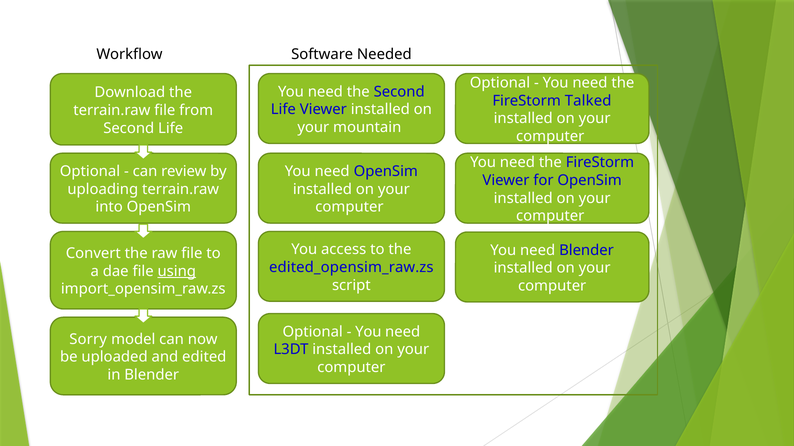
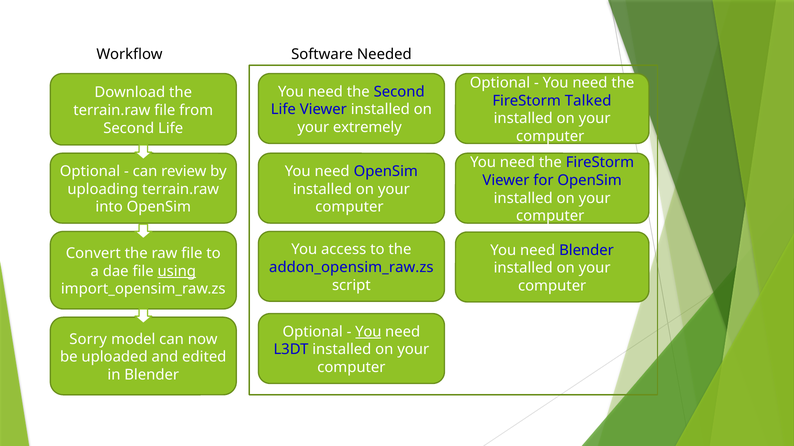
mountain: mountain -> extremely
edited_opensim_raw.zs: edited_opensim_raw.zs -> addon_opensim_raw.zs
You at (368, 332) underline: none -> present
